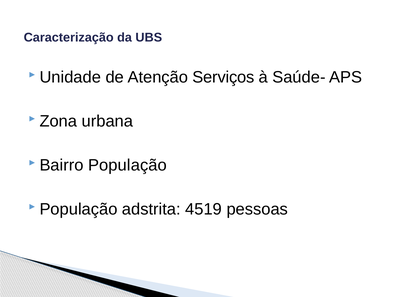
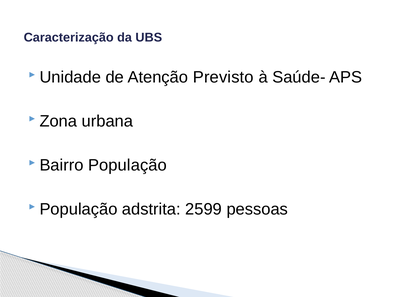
Serviços: Serviços -> Previsto
4519: 4519 -> 2599
